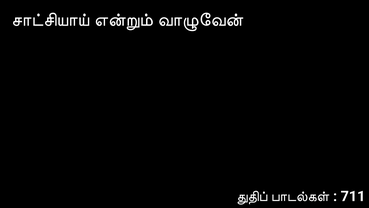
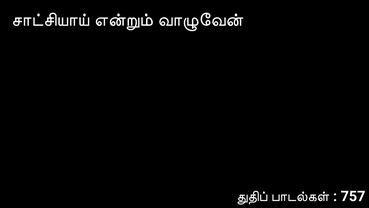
711: 711 -> 757
